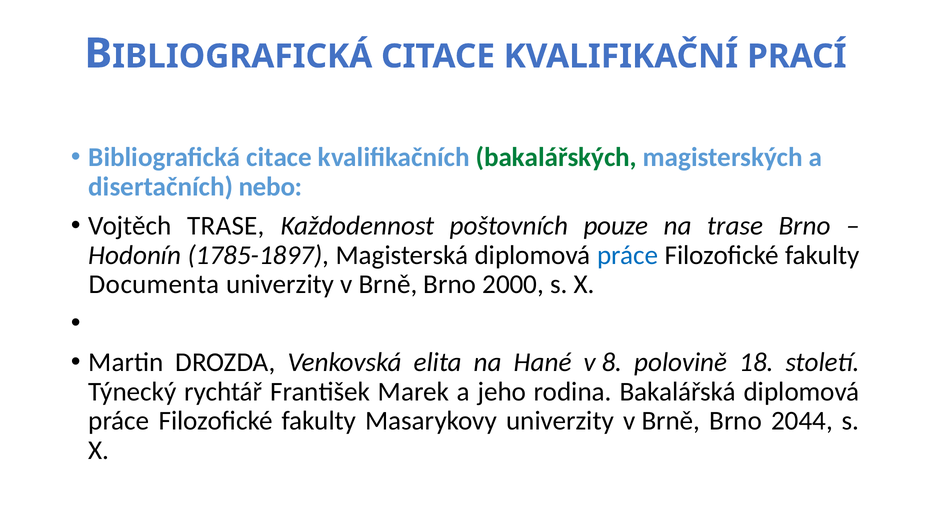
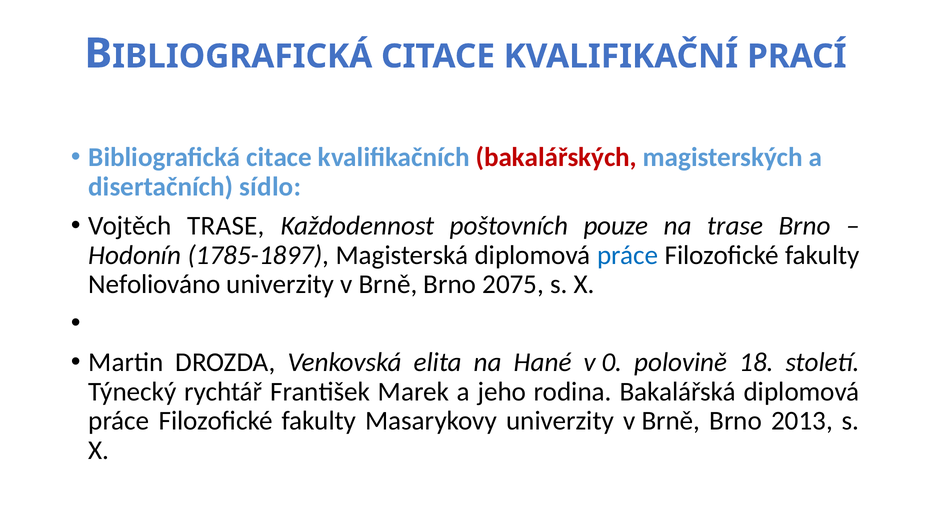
bakalářských colour: green -> red
nebo: nebo -> sídlo
Documenta: Documenta -> Nefoliováno
2000: 2000 -> 2075
8: 8 -> 0
2044: 2044 -> 2013
